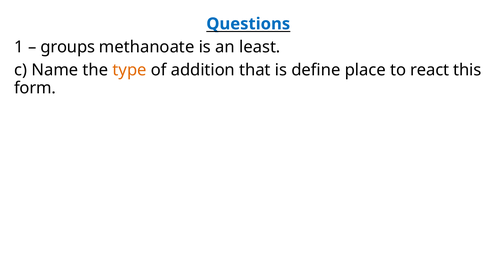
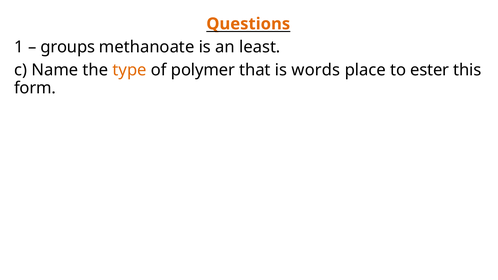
Questions colour: blue -> orange
addition: addition -> polymer
define: define -> words
react: react -> ester
